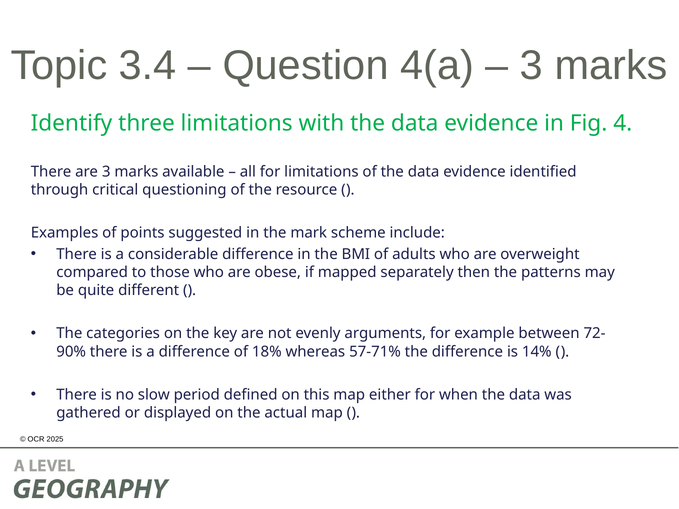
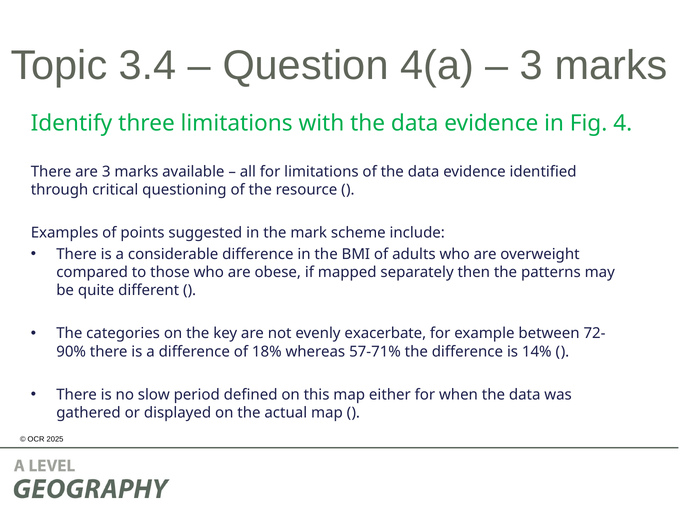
arguments: arguments -> exacerbate
